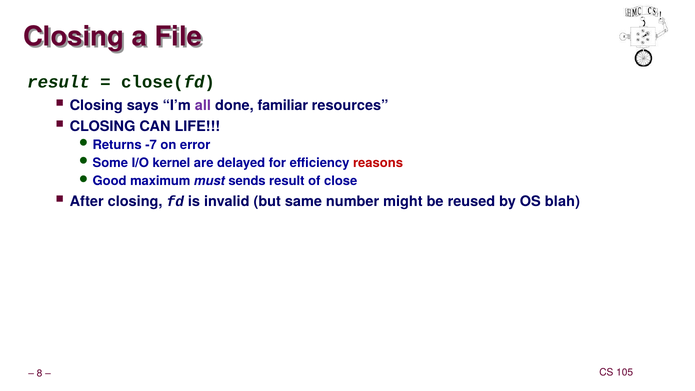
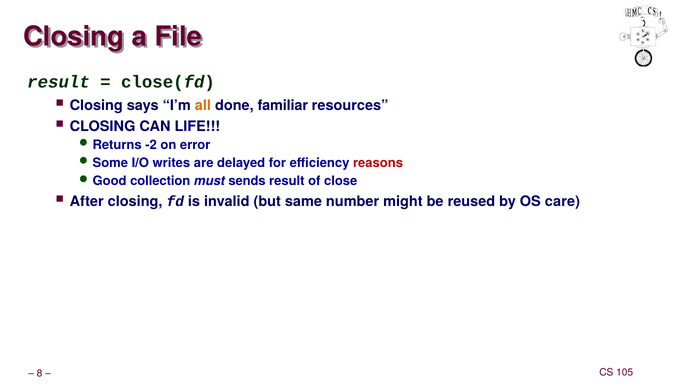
all colour: purple -> orange
-7: -7 -> -2
kernel: kernel -> writes
maximum: maximum -> collection
blah: blah -> care
